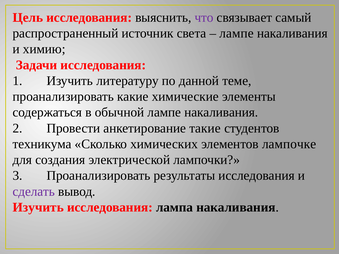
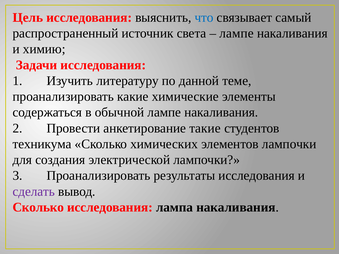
что colour: purple -> blue
элементов лампочке: лампочке -> лампочки
Изучить at (38, 207): Изучить -> Сколько
